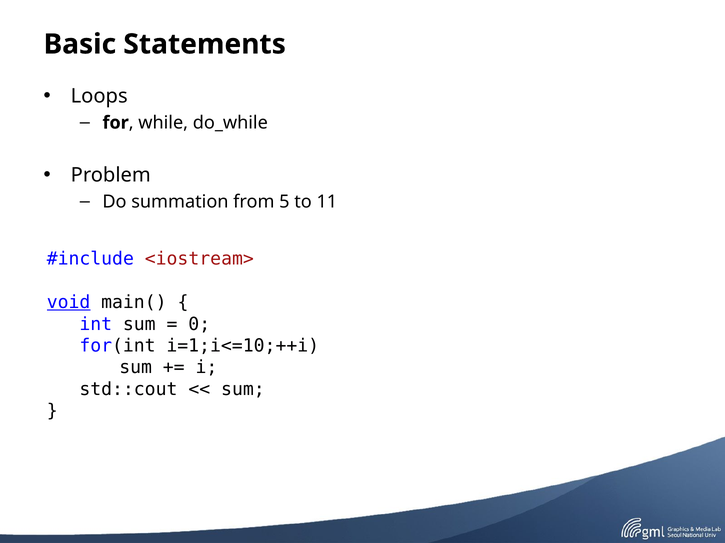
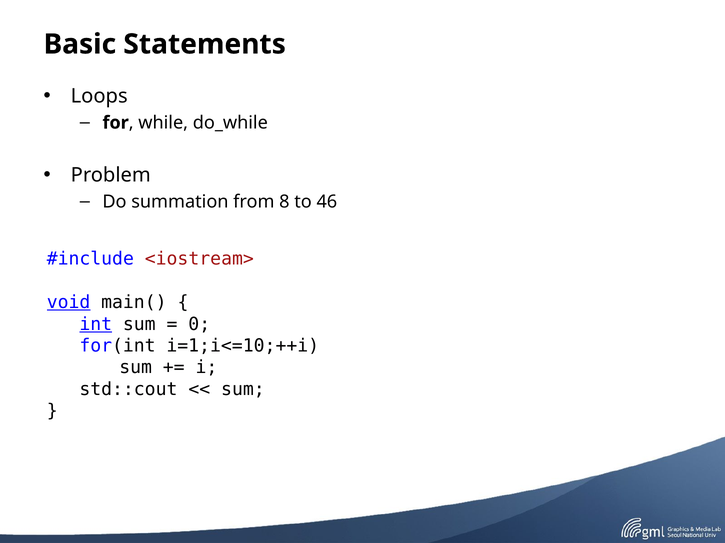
5: 5 -> 8
11: 11 -> 46
int underline: none -> present
